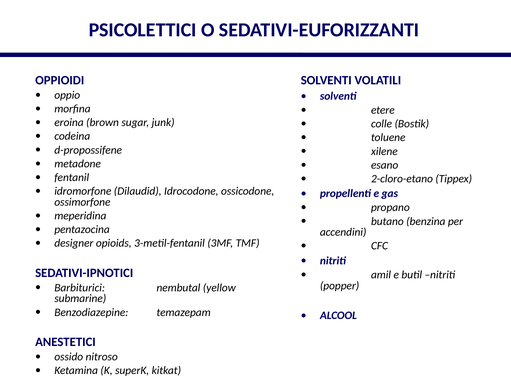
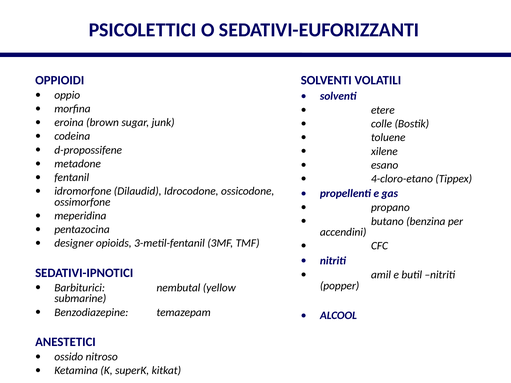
2-cloro-etano: 2-cloro-etano -> 4-cloro-etano
